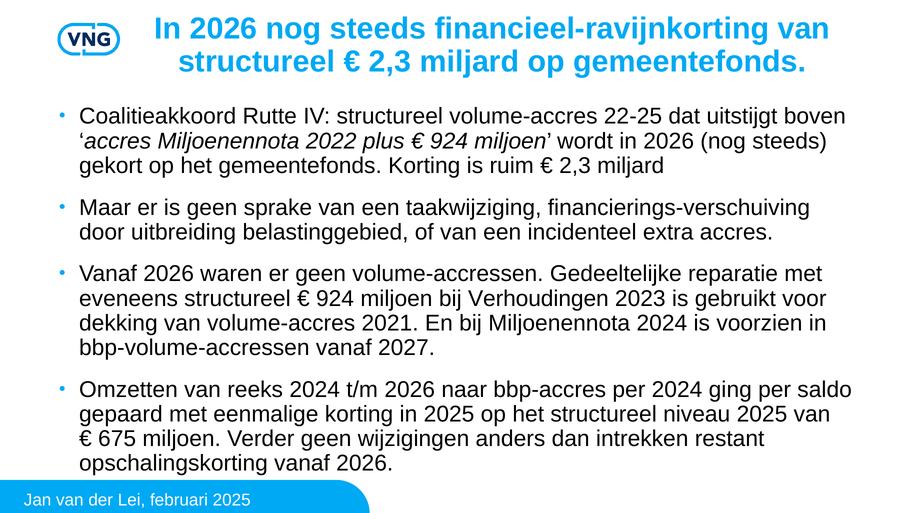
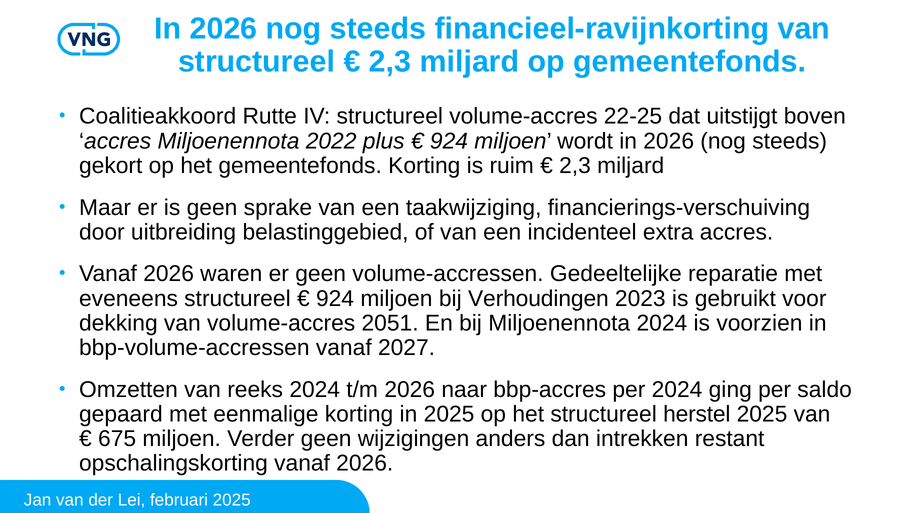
2021: 2021 -> 2051
niveau: niveau -> herstel
